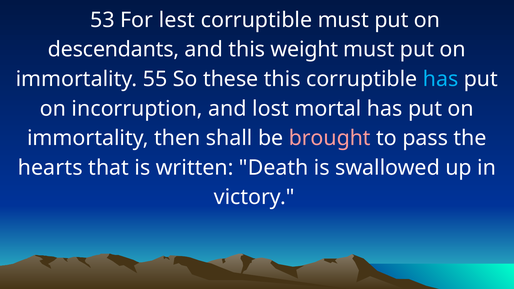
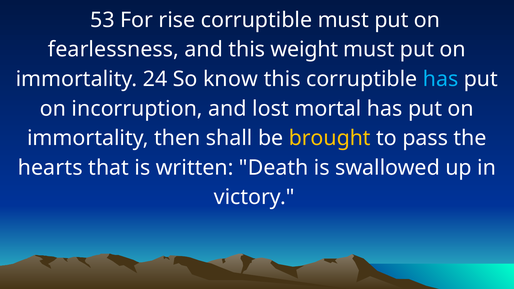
lest: lest -> rise
descendants: descendants -> fearlessness
55: 55 -> 24
these: these -> know
brought colour: pink -> yellow
